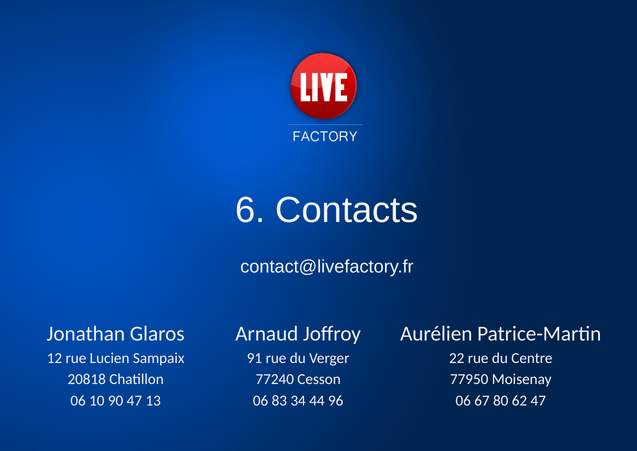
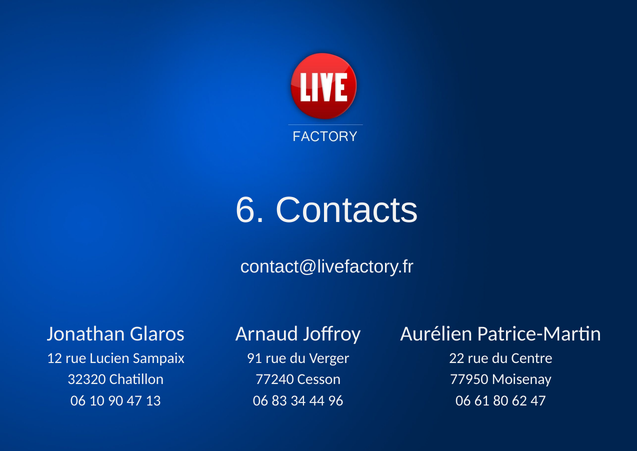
20818: 20818 -> 32320
67: 67 -> 61
